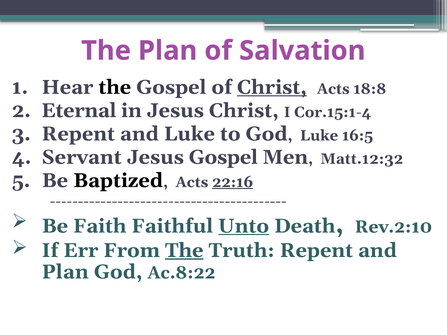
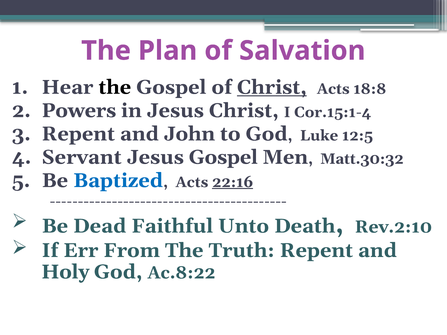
Eternal: Eternal -> Powers
and Luke: Luke -> John
16:5: 16:5 -> 12:5
Matt.12:32: Matt.12:32 -> Matt.30:32
Baptized colour: black -> blue
Faith: Faith -> Dead
Unto underline: present -> none
The at (184, 251) underline: present -> none
Plan at (65, 272): Plan -> Holy
